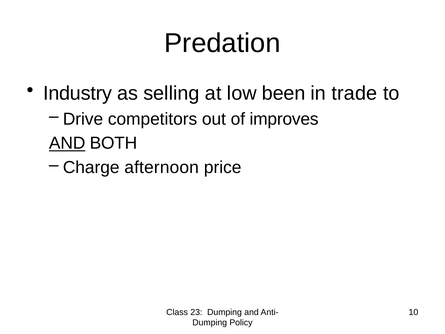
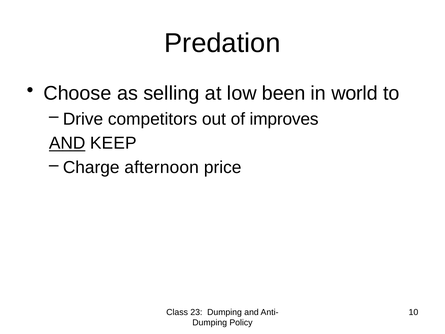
Industry: Industry -> Choose
trade: trade -> world
BOTH: BOTH -> KEEP
